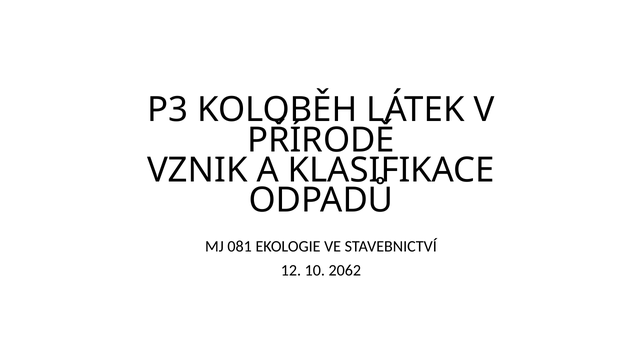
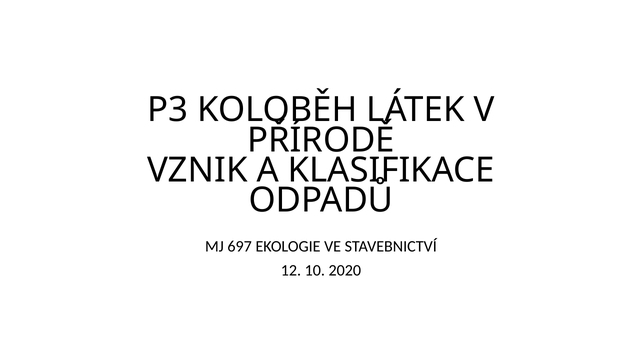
081: 081 -> 697
2062: 2062 -> 2020
